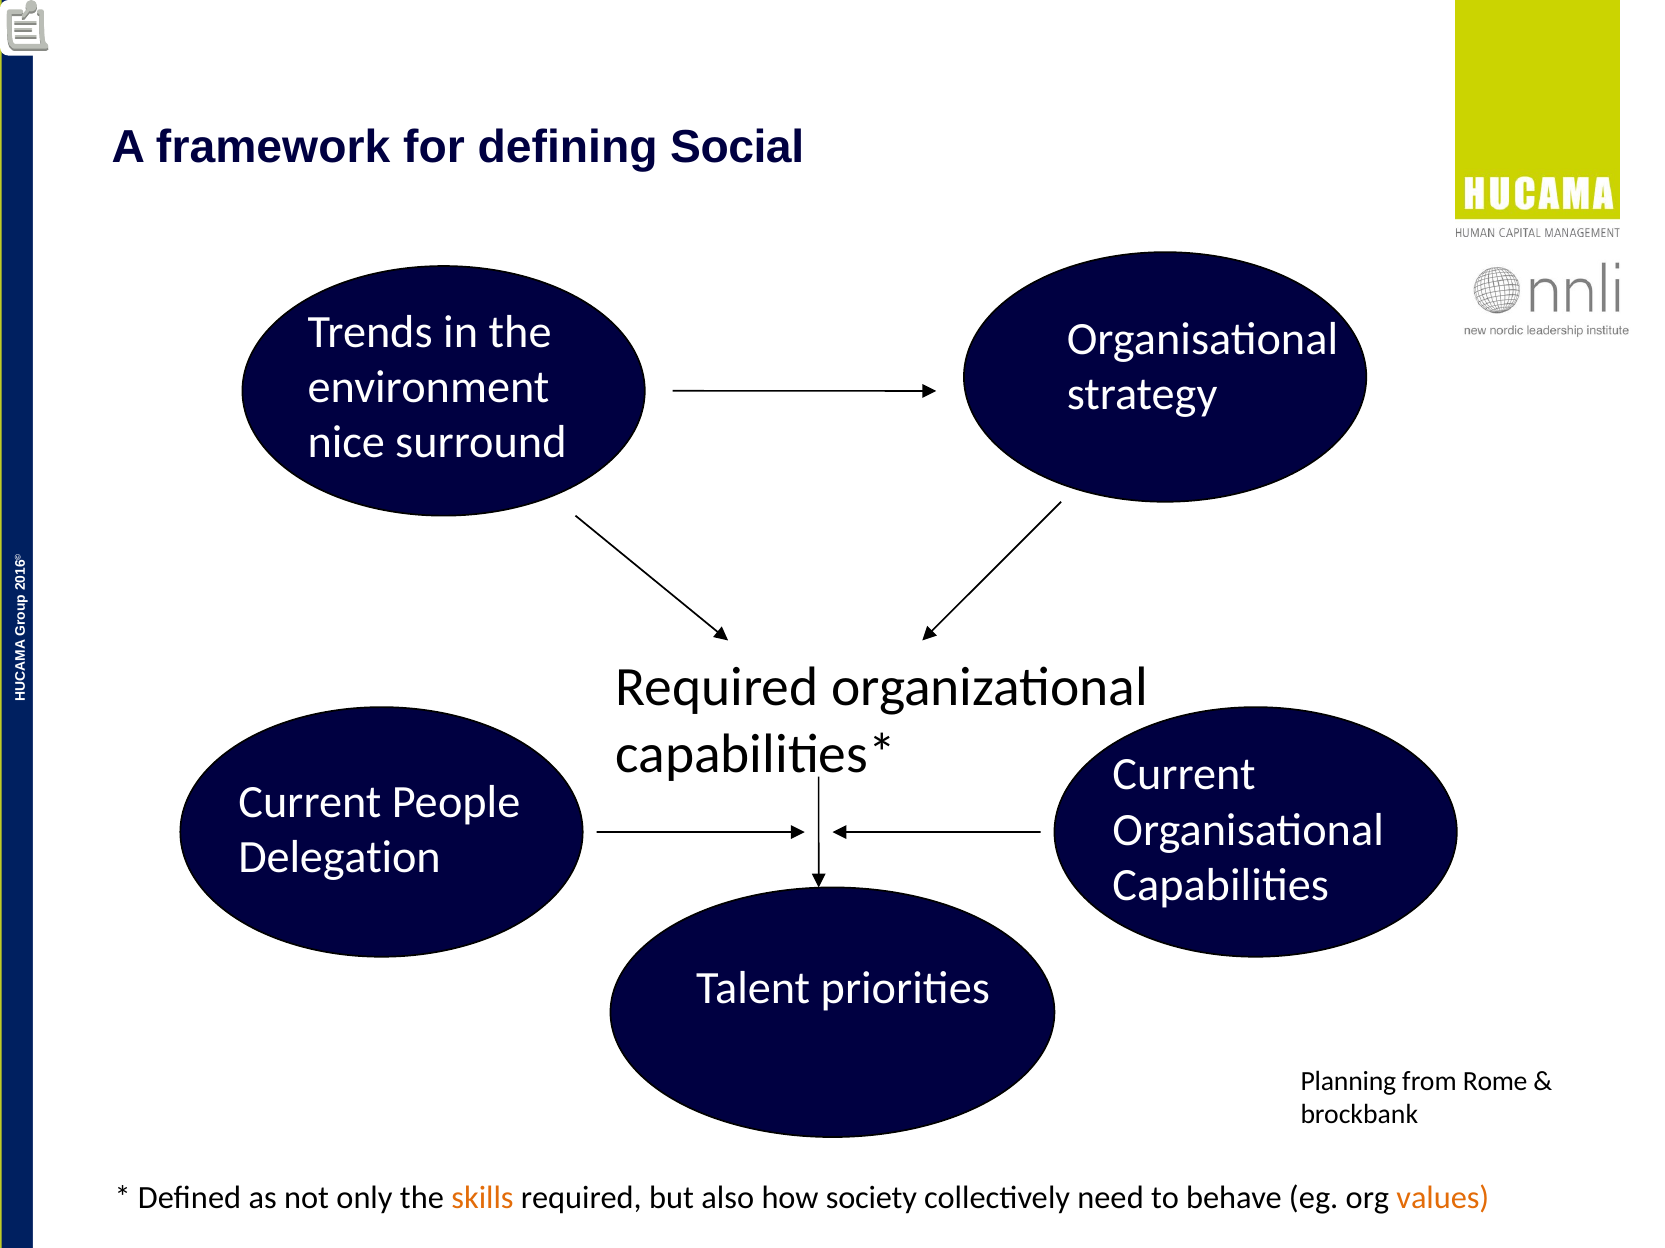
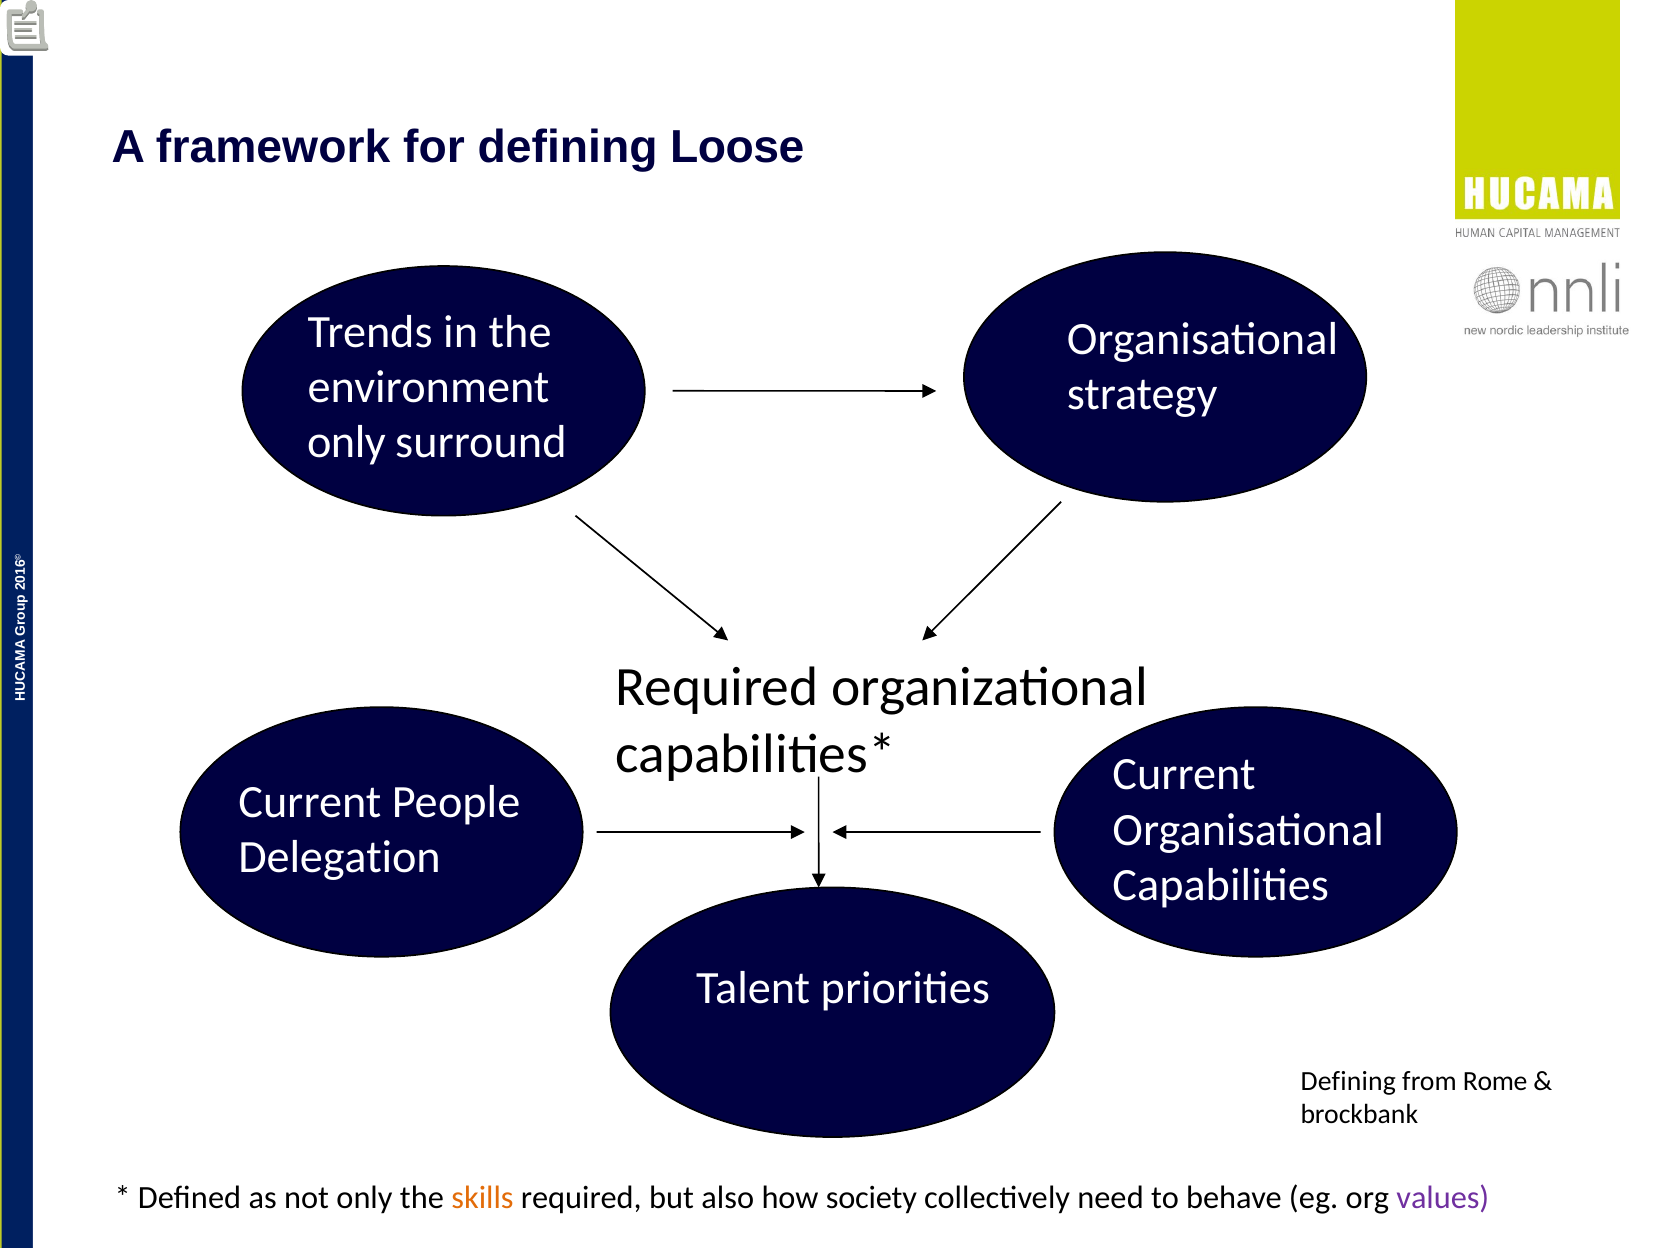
Social: Social -> Loose
nice at (346, 443): nice -> only
Planning at (1348, 1082): Planning -> Defining
values colour: orange -> purple
